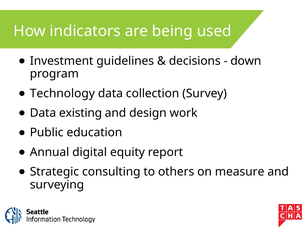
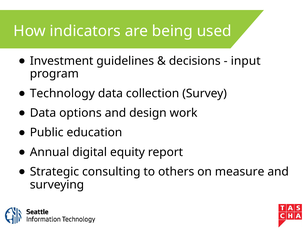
down: down -> input
existing: existing -> options
